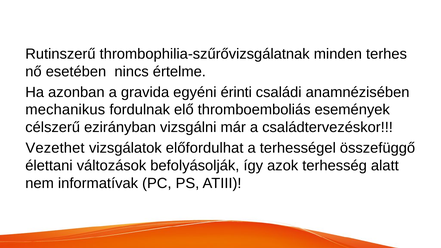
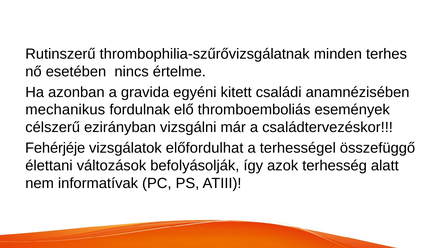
érinti: érinti -> kitett
Vezethet: Vezethet -> Fehérjéje
